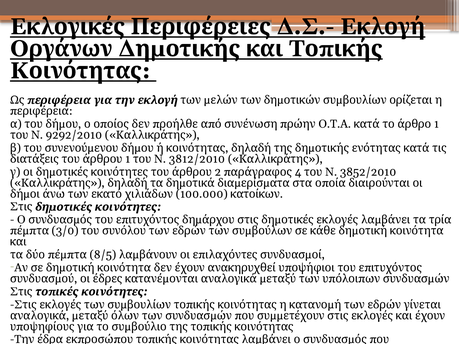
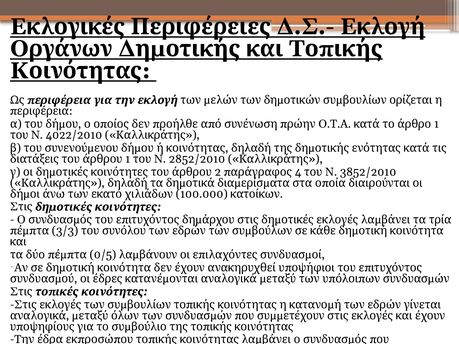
9292/2010: 9292/2010 -> 4022/2010
3812/2010: 3812/2010 -> 2852/2010
3/0: 3/0 -> 3/3
8/5: 8/5 -> 0/5
